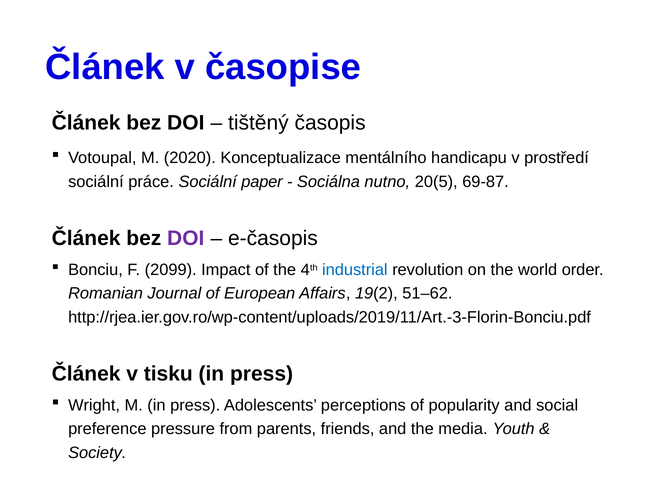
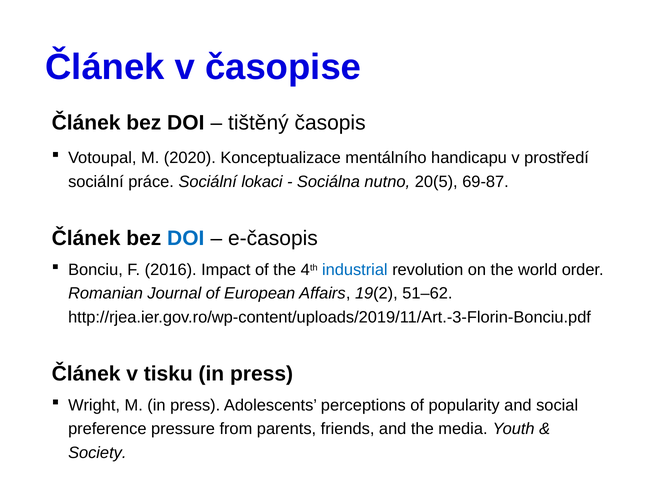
paper: paper -> lokaci
DOI at (186, 239) colour: purple -> blue
2099: 2099 -> 2016
